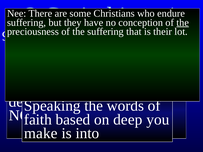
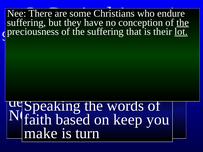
lot underline: none -> present
deep: deep -> keep
into: into -> turn
